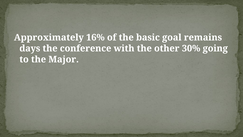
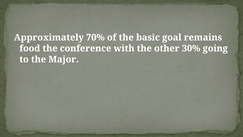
16%: 16% -> 70%
days: days -> food
